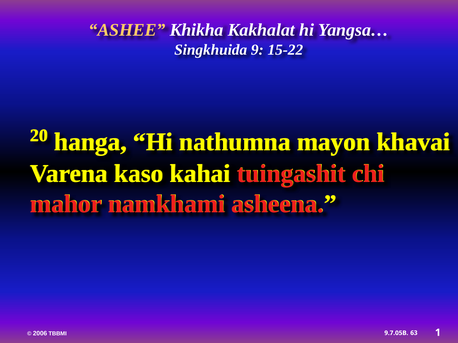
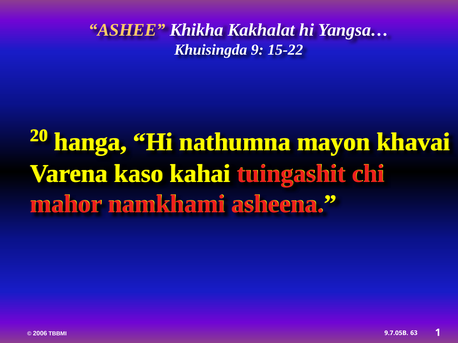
Singkhuida: Singkhuida -> Khuisingda
